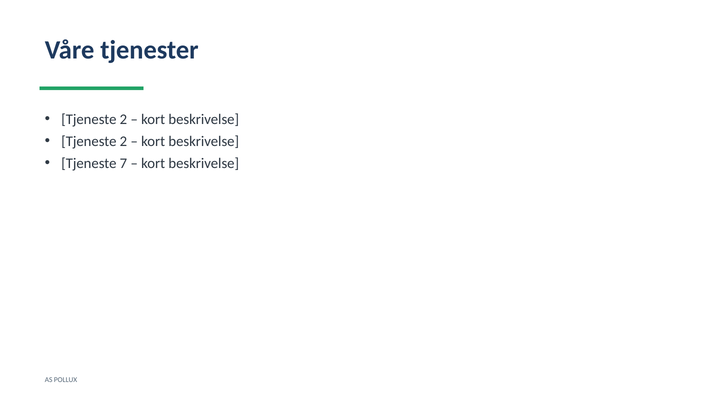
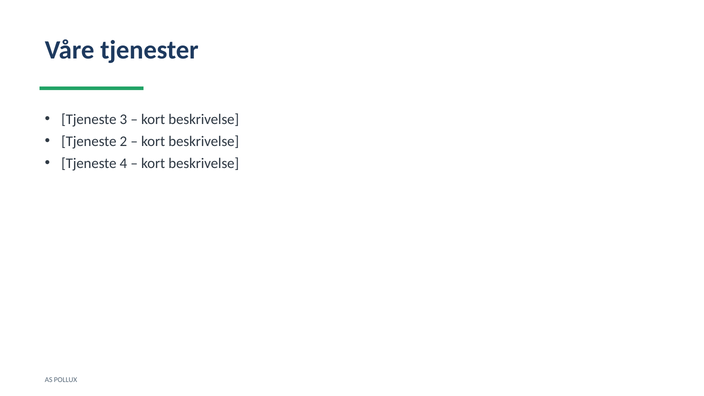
2 at (123, 119): 2 -> 3
7: 7 -> 4
